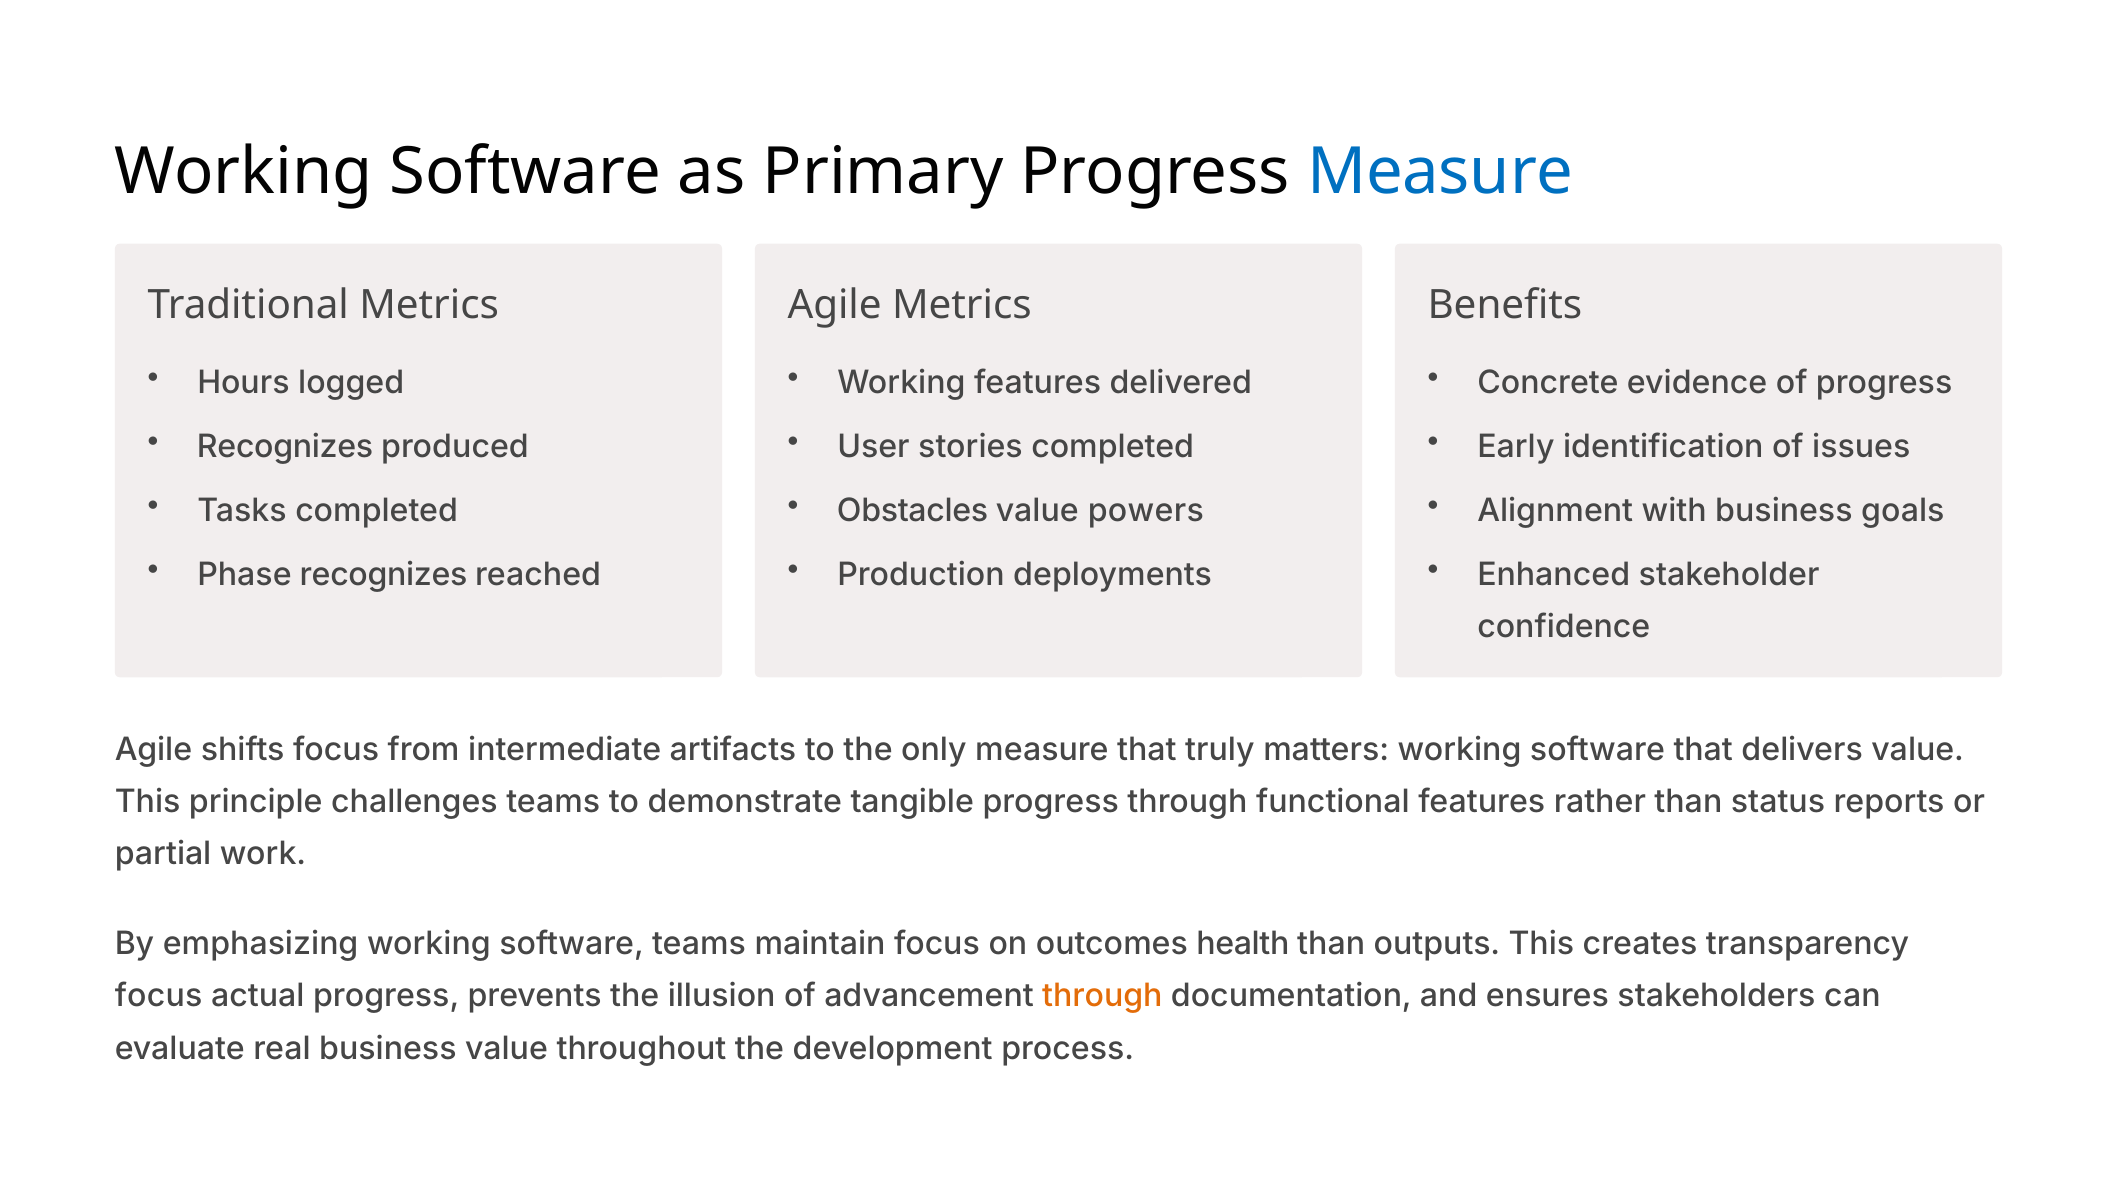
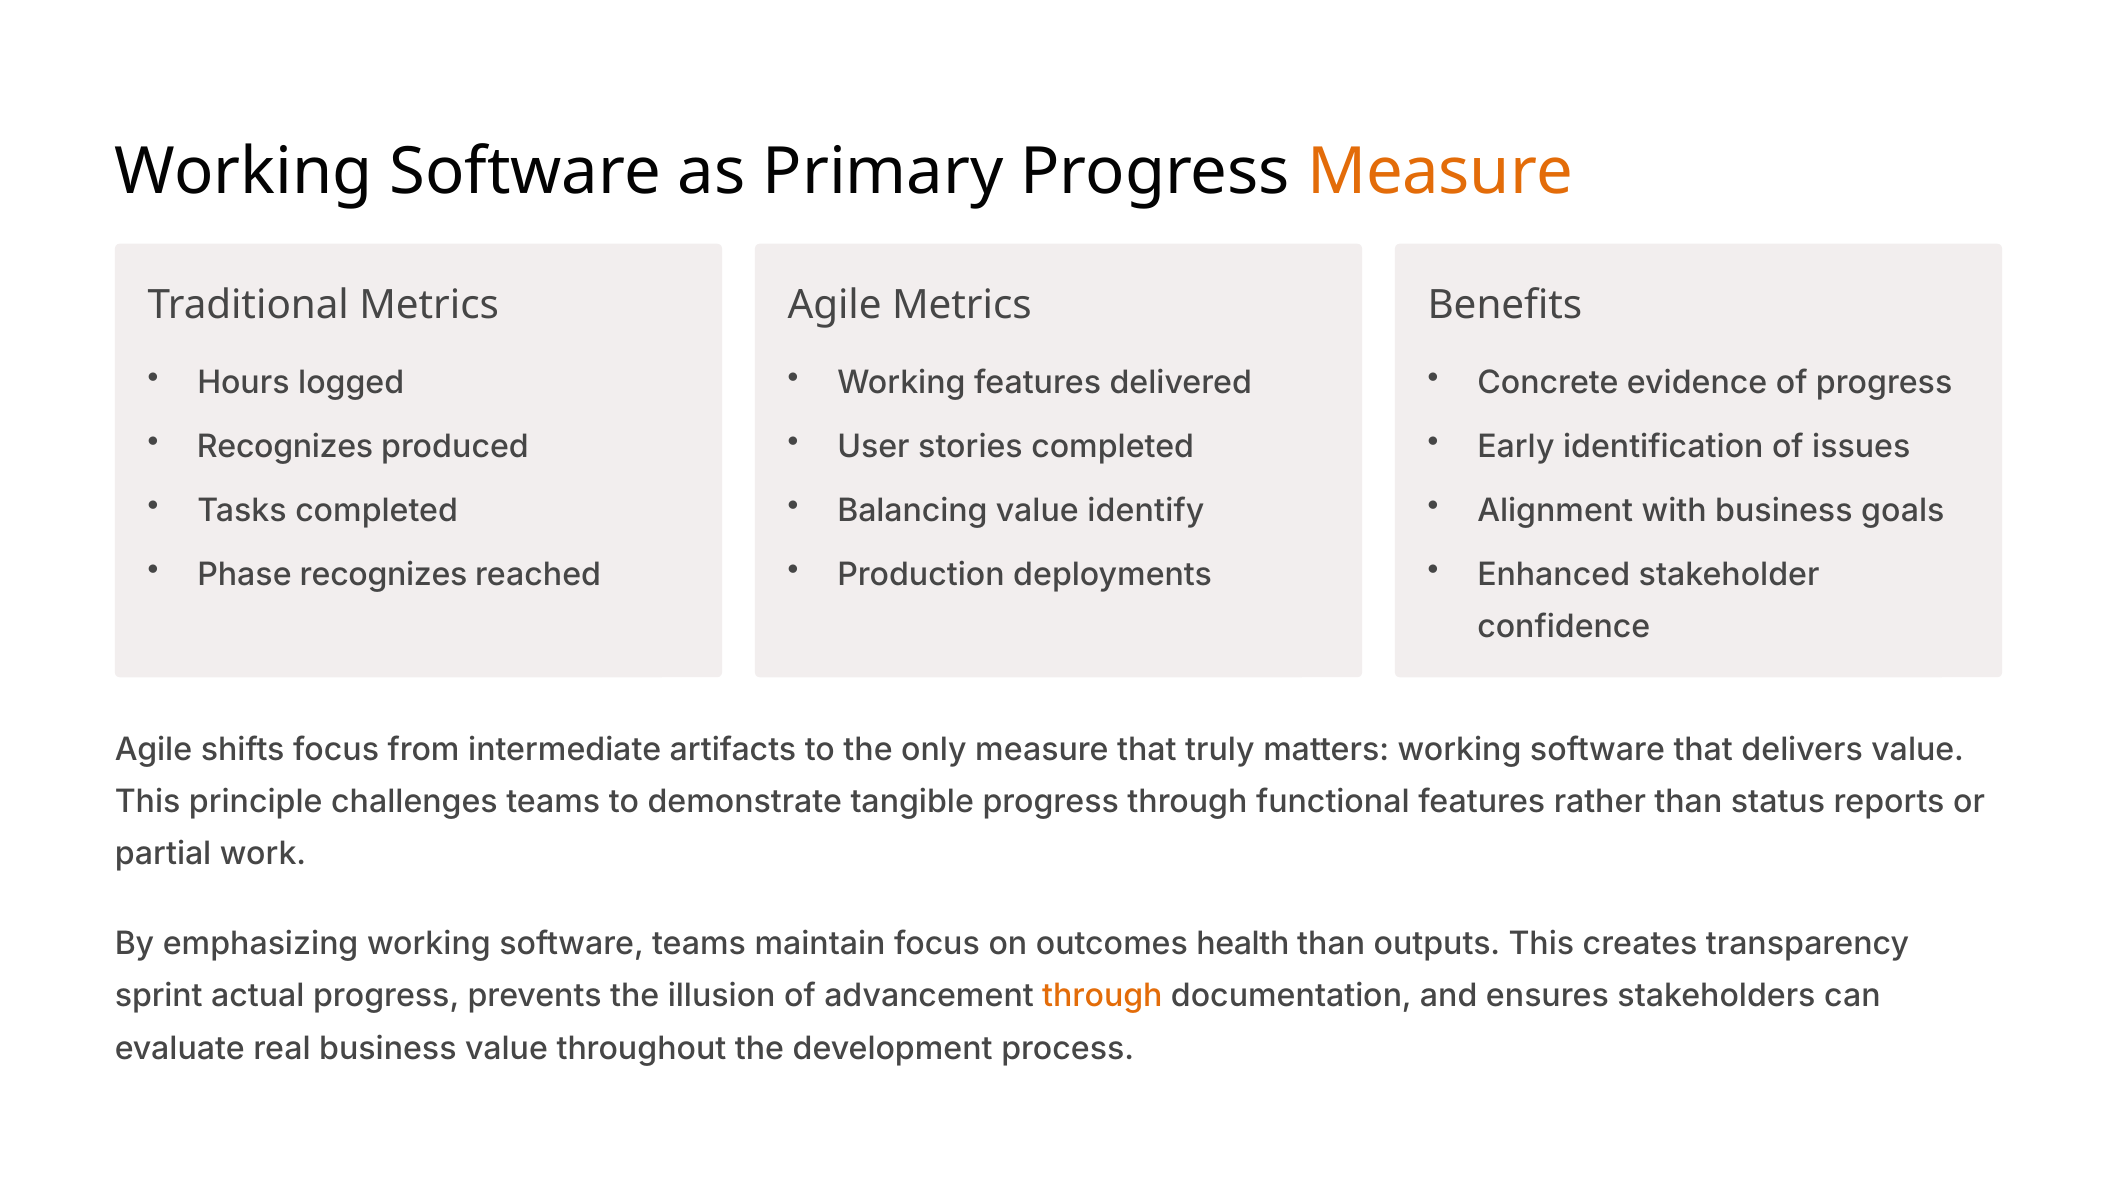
Measure at (1440, 172) colour: blue -> orange
Obstacles: Obstacles -> Balancing
powers: powers -> identify
focus at (159, 996): focus -> sprint
